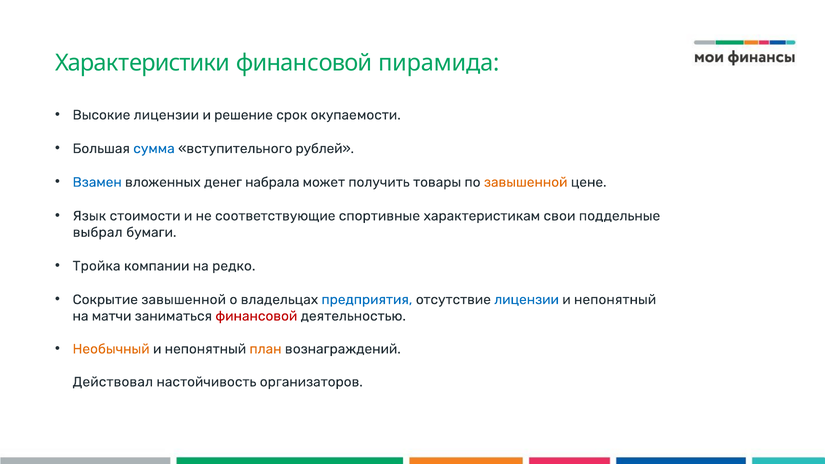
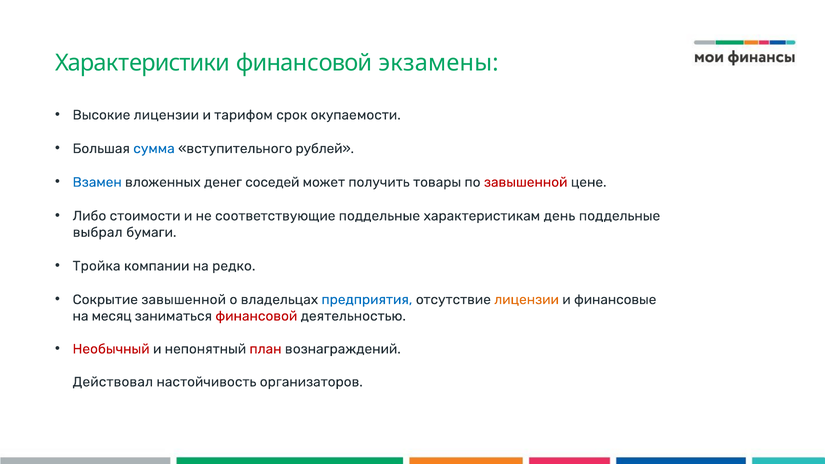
пирамида: пирамида -> экзамены
решение: решение -> тарифом
набрала: набрала -> соседей
завышенной at (526, 182) colour: orange -> red
Язык: Язык -> Либо
соответствующие спортивные: спортивные -> поддельные
свои: свои -> день
лицензии at (527, 300) colour: blue -> orange
непонятный at (615, 300): непонятный -> финансовые
матчи: матчи -> месяц
Необычный colour: orange -> red
план colour: orange -> red
